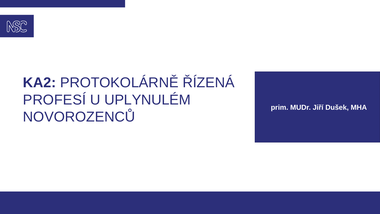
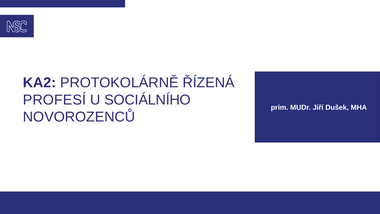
UPLYNULÉM: UPLYNULÉM -> SOCIÁLNÍHO
